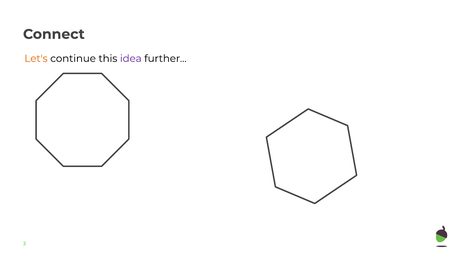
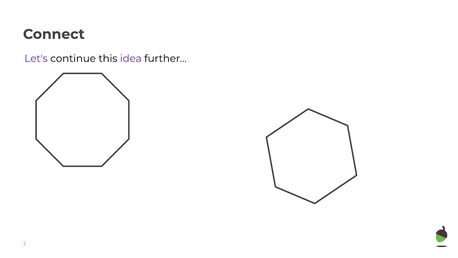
Let's colour: orange -> purple
